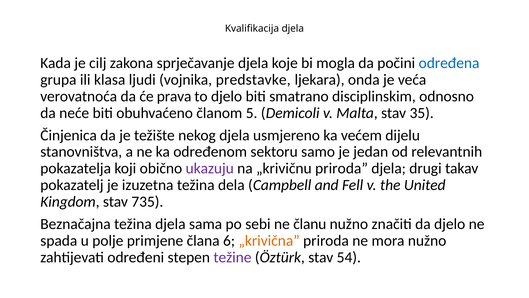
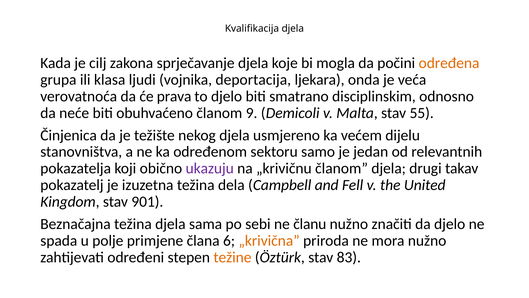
određena colour: blue -> orange
predstavke: predstavke -> deportacija
5: 5 -> 9
35: 35 -> 55
„krivičnu priroda: priroda -> članom
735: 735 -> 901
težine colour: purple -> orange
54: 54 -> 83
